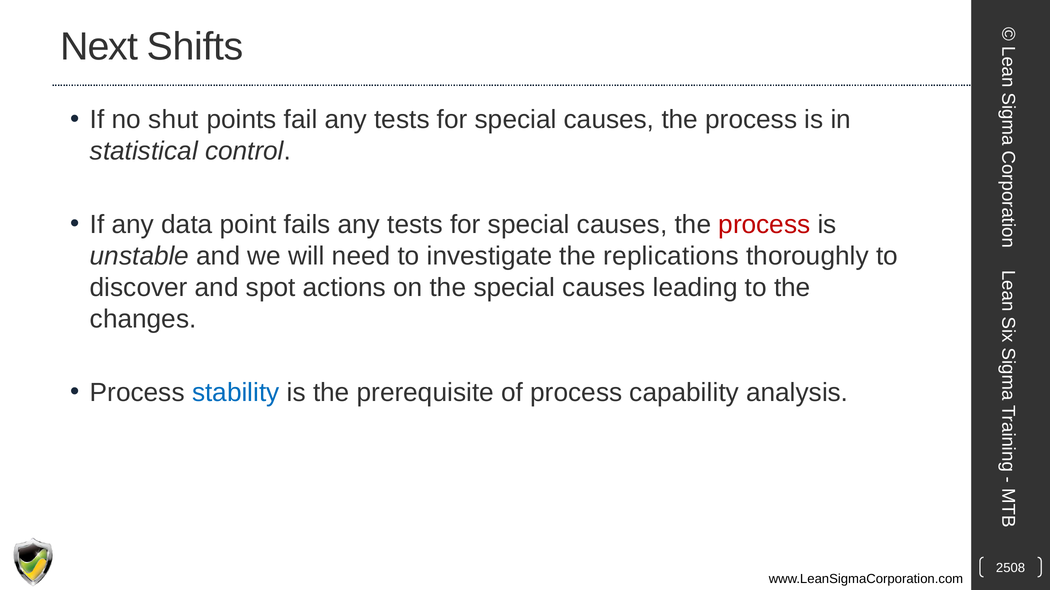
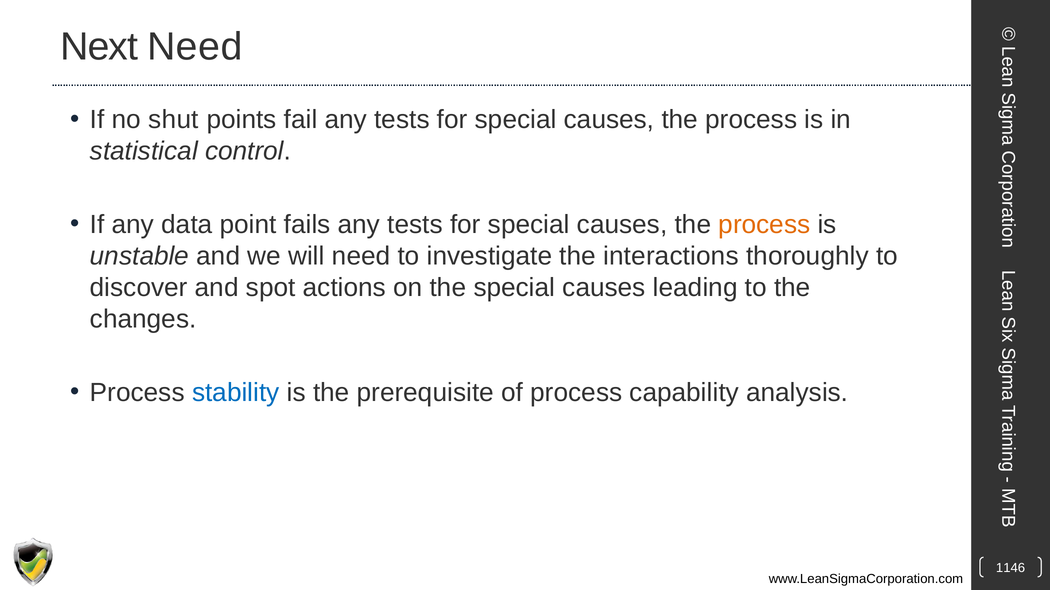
Next Shifts: Shifts -> Need
process at (764, 225) colour: red -> orange
replications: replications -> interactions
2508: 2508 -> 1146
